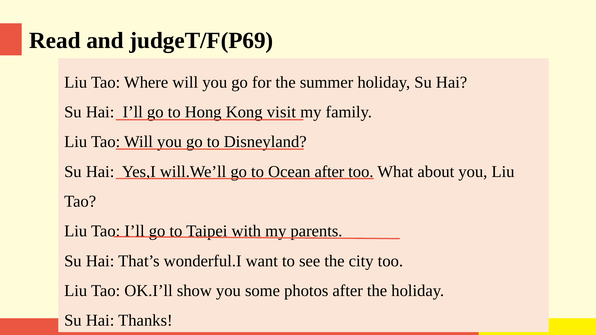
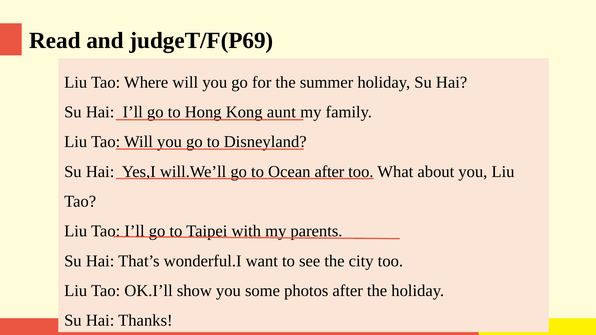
visit: visit -> aunt
